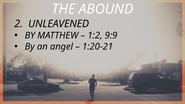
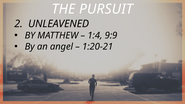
ABOUND: ABOUND -> PURSUIT
1:2: 1:2 -> 1:4
